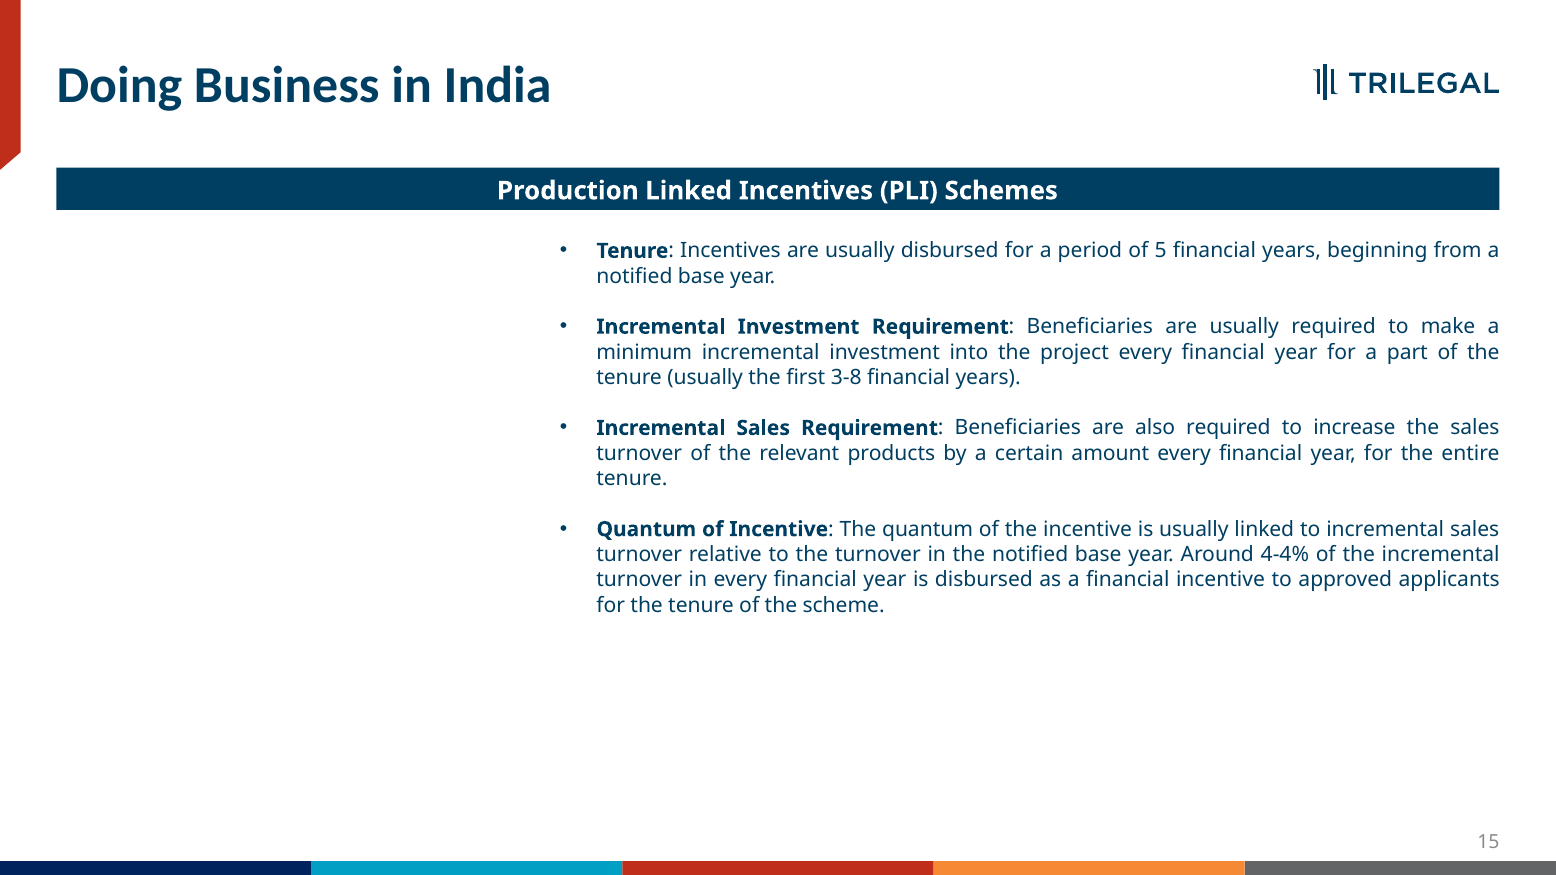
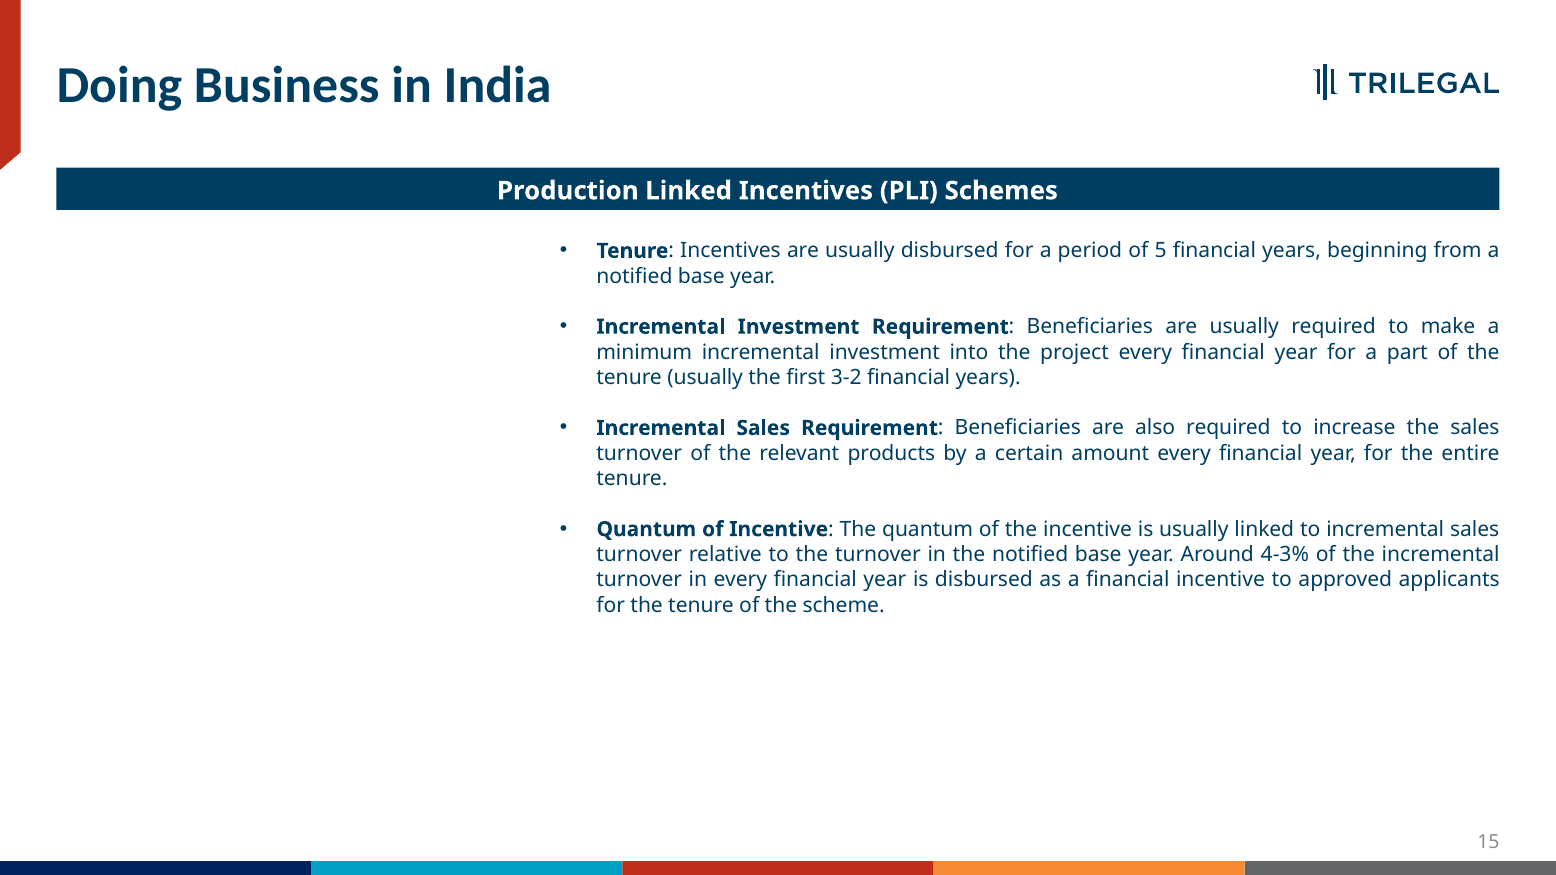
3-8: 3-8 -> 3-2
4-4%: 4-4% -> 4-3%
